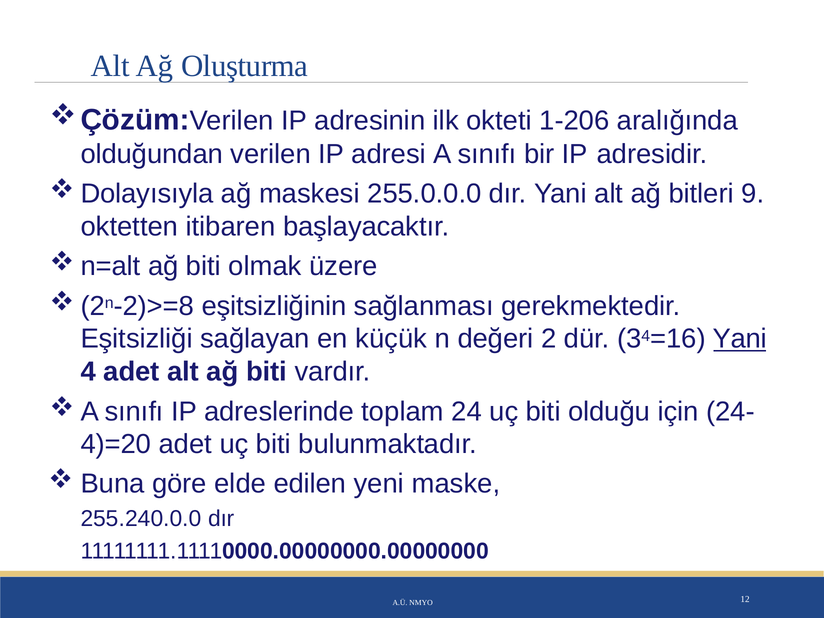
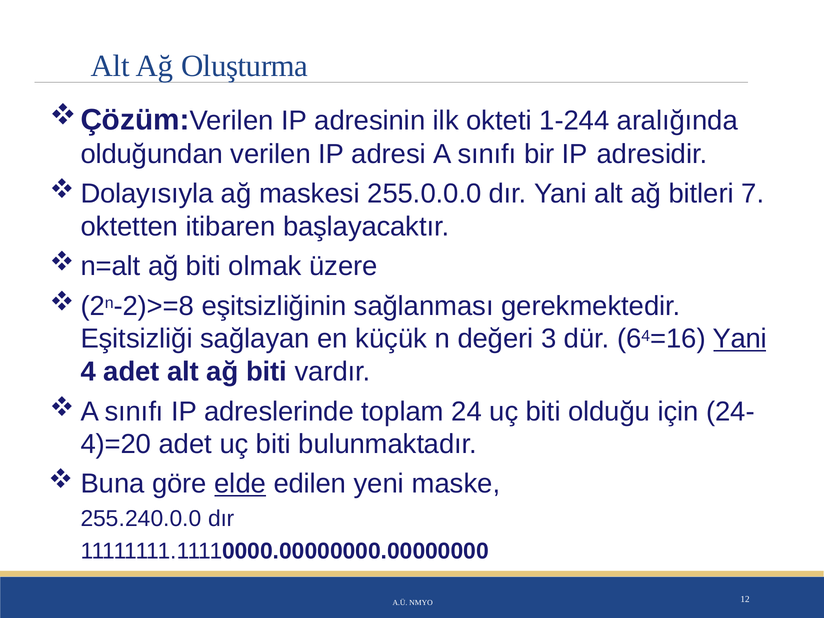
1-206: 1-206 -> 1-244
9: 9 -> 7
2: 2 -> 3
3: 3 -> 6
elde underline: none -> present
